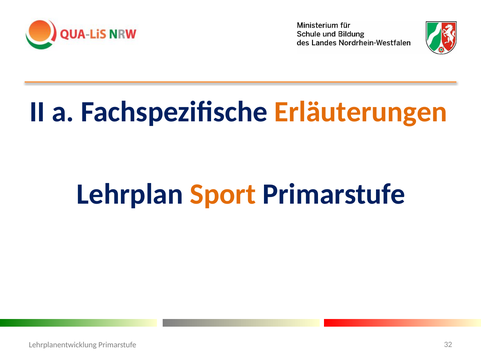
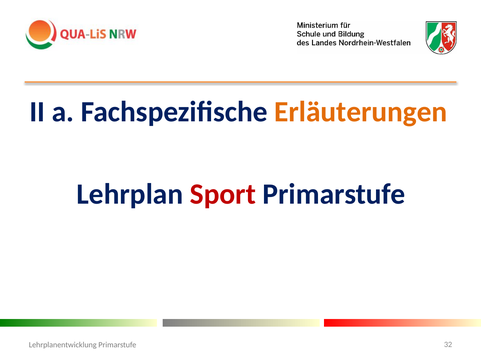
Sport colour: orange -> red
